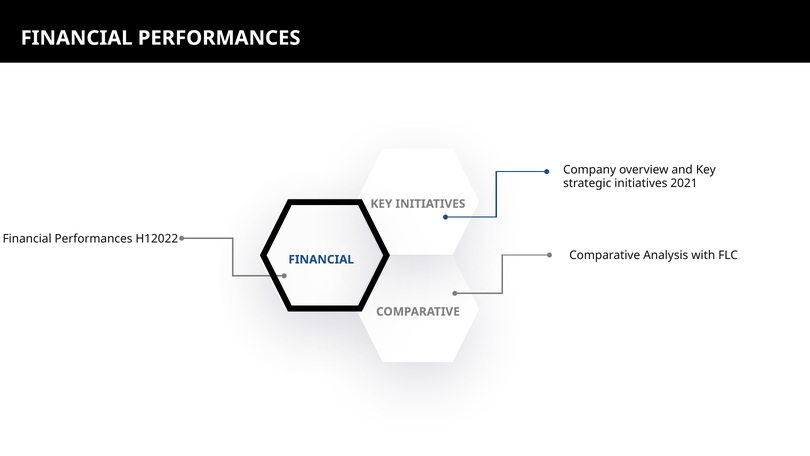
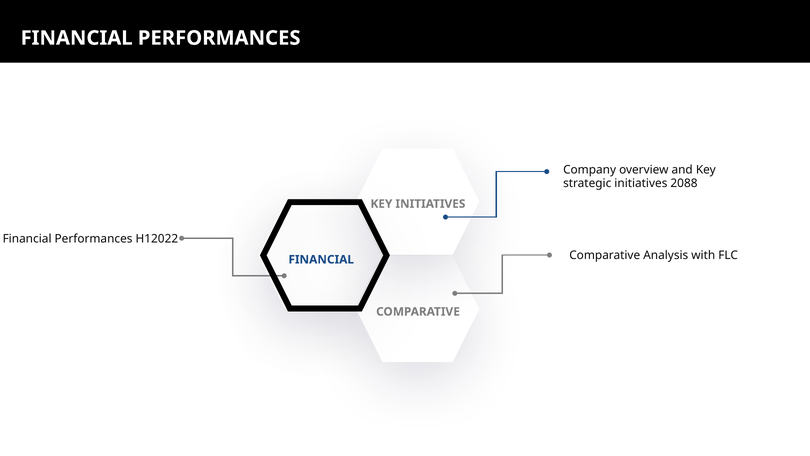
2021: 2021 -> 2088
